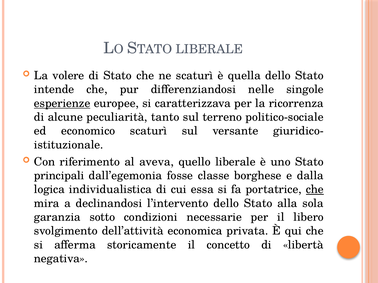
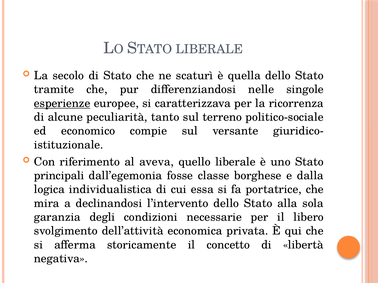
volere: volere -> secolo
intende: intende -> tramite
economico scaturì: scaturì -> compie
che at (315, 190) underline: present -> none
sotto: sotto -> degli
